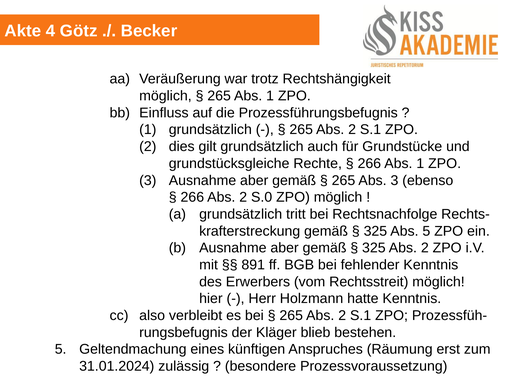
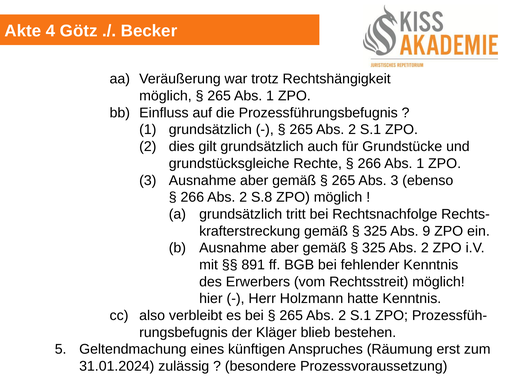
S.0: S.0 -> S.8
Abs 5: 5 -> 9
